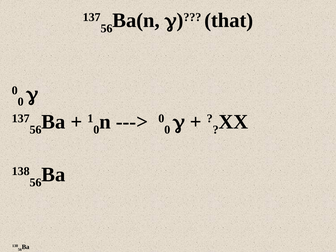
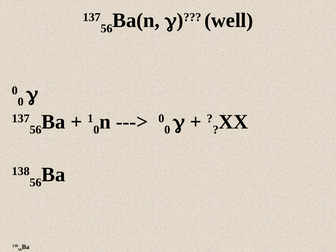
that: that -> well
